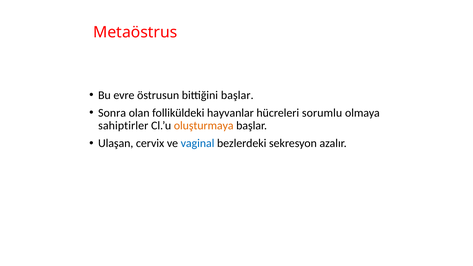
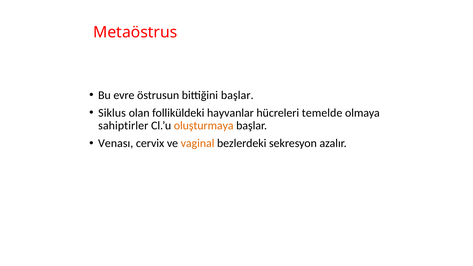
Sonra: Sonra -> Siklus
sorumlu: sorumlu -> temelde
Ulaşan: Ulaşan -> Venası
vaginal colour: blue -> orange
